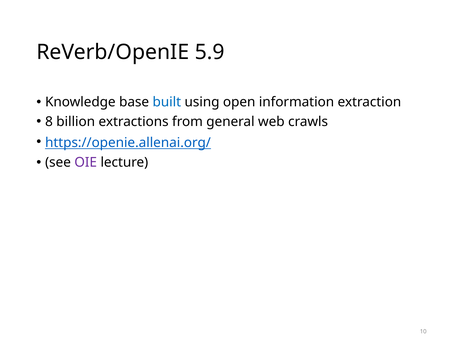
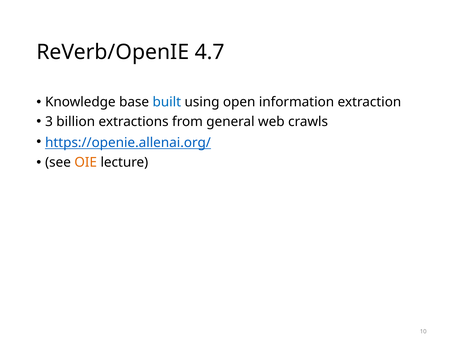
5.9: 5.9 -> 4.7
8: 8 -> 3
OIE colour: purple -> orange
